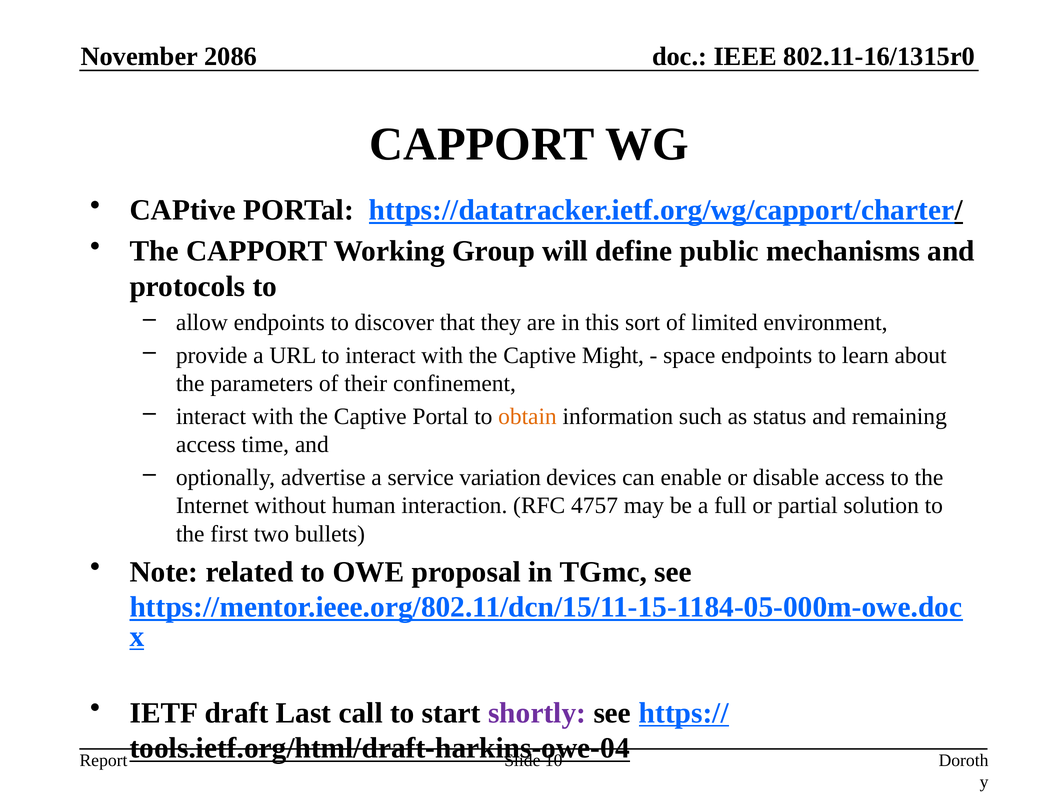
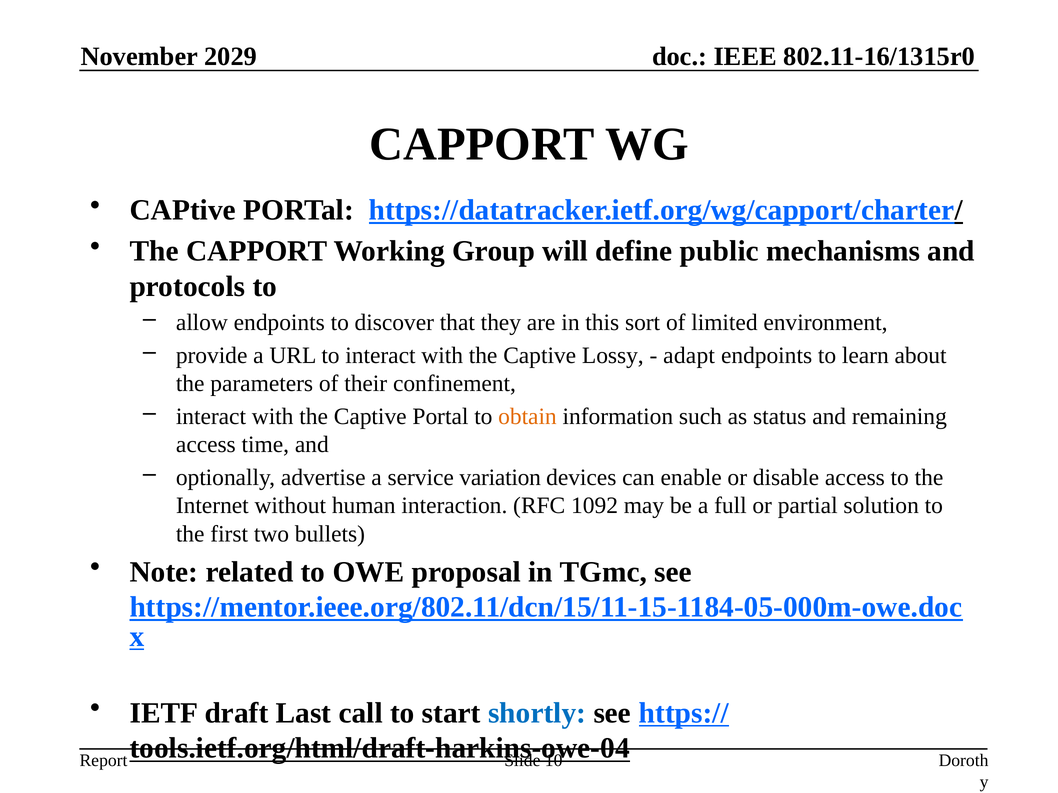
2086: 2086 -> 2029
Might: Might -> Lossy
space: space -> adapt
4757: 4757 -> 1092
shortly colour: purple -> blue
